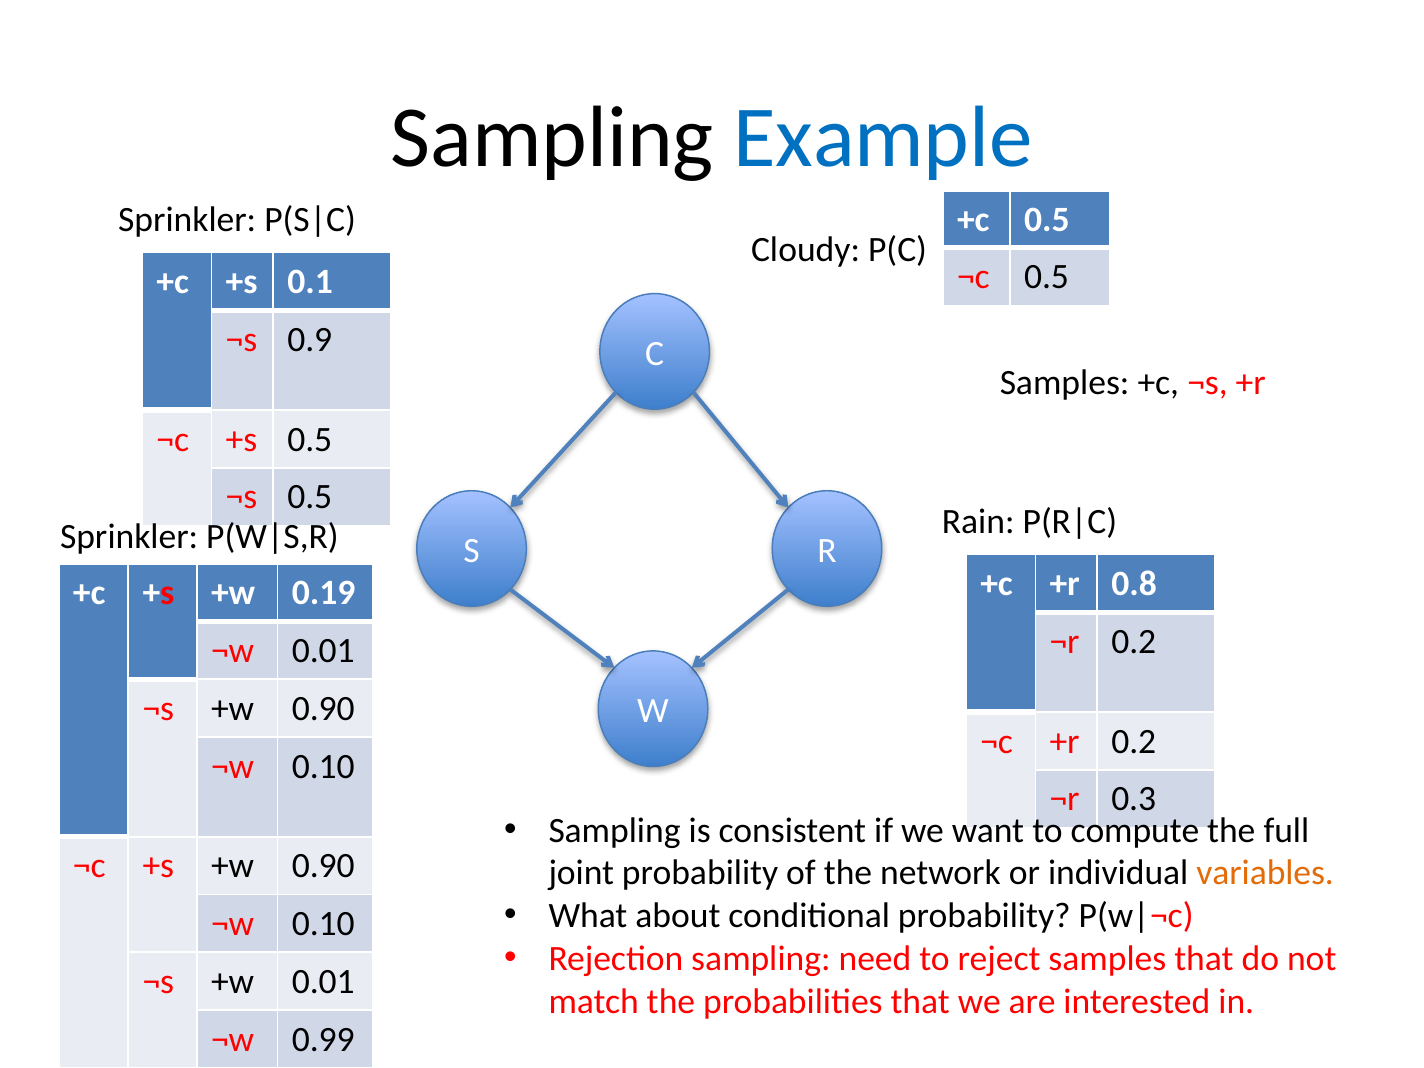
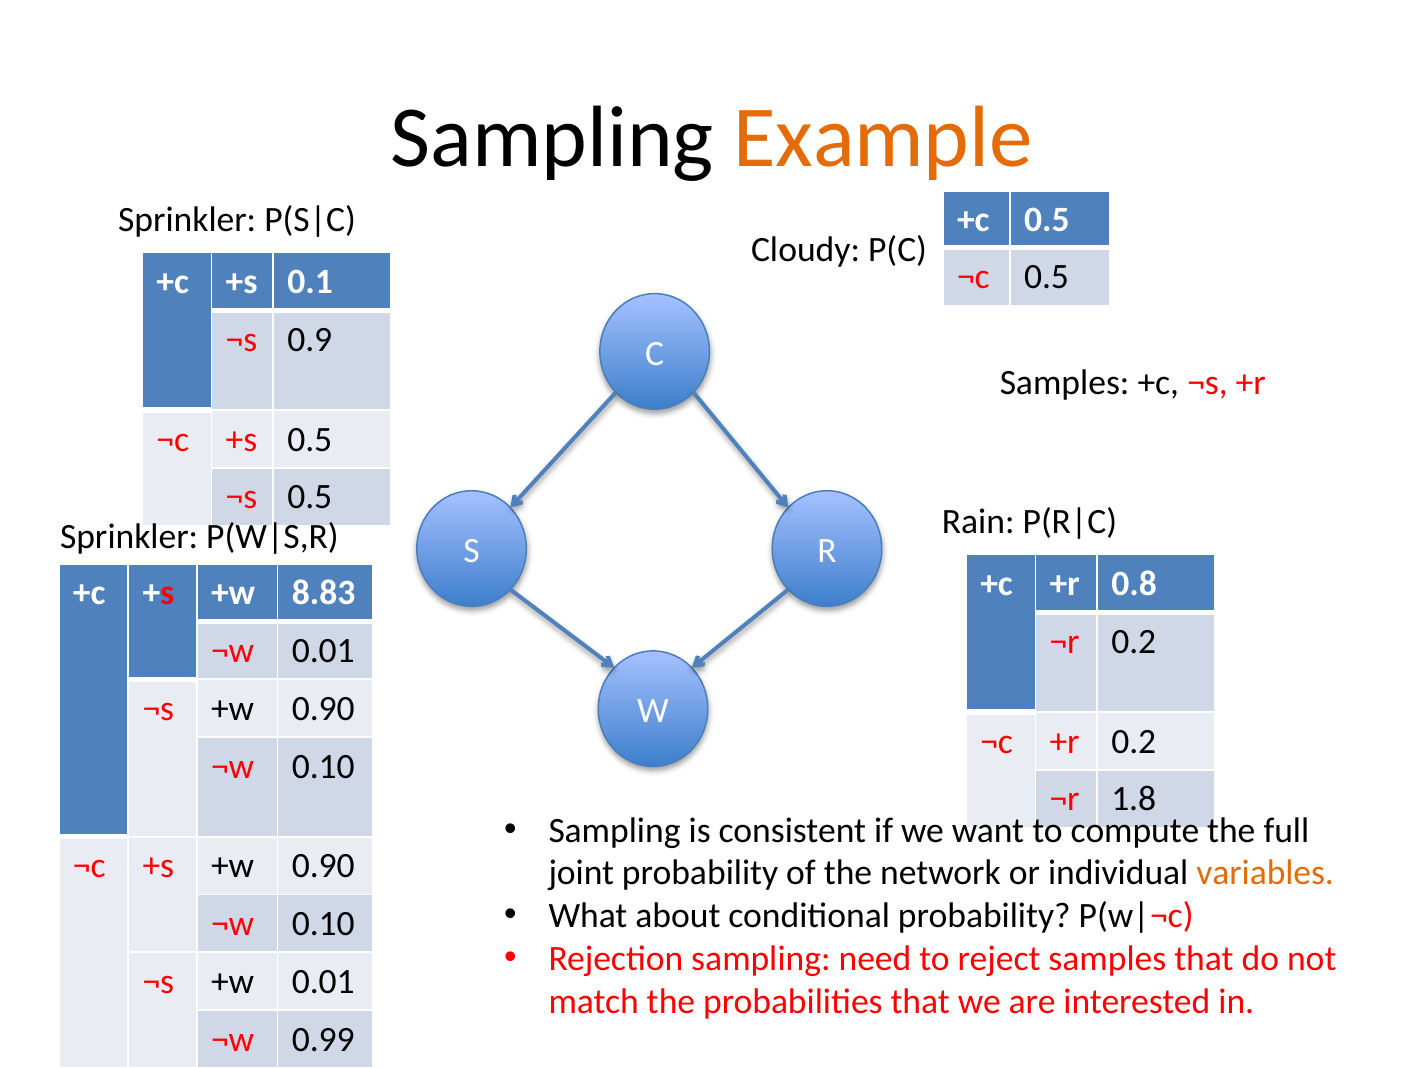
Example colour: blue -> orange
0.19: 0.19 -> 8.83
0.3: 0.3 -> 1.8
